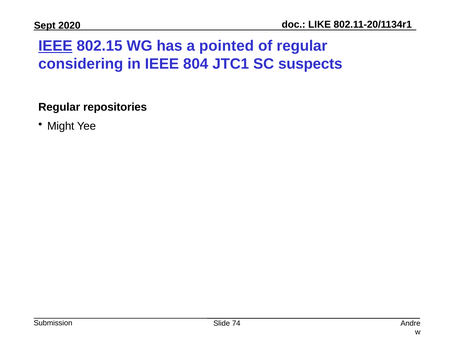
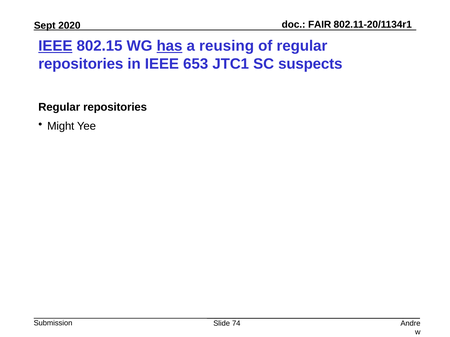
LIKE: LIKE -> FAIR
has underline: none -> present
pointed: pointed -> reusing
considering at (81, 64): considering -> repositories
804: 804 -> 653
